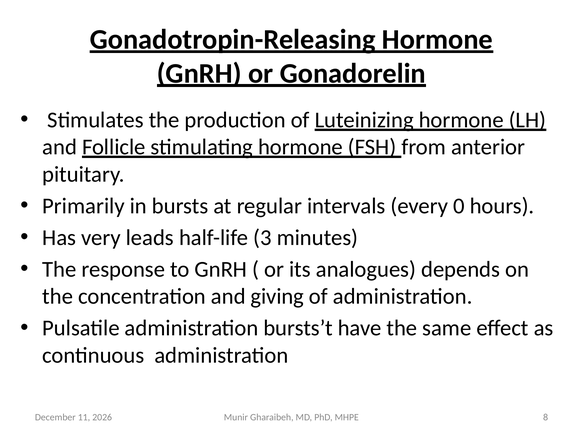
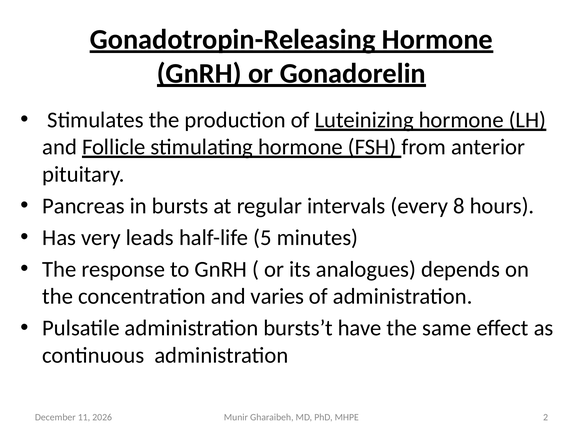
Primarily: Primarily -> Pancreas
0: 0 -> 8
3: 3 -> 5
giving: giving -> varies
8: 8 -> 2
